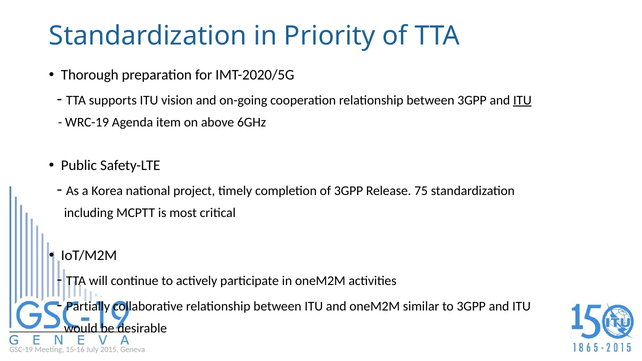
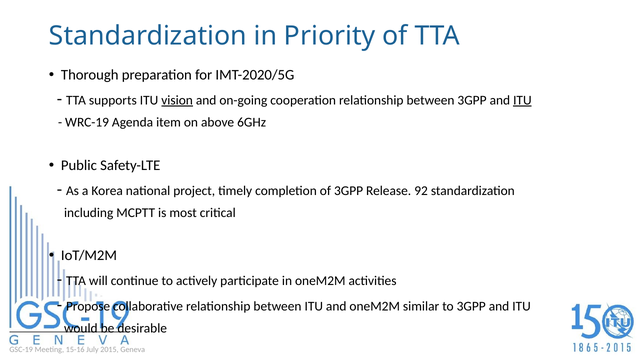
vision underline: none -> present
75: 75 -> 92
Partially: Partially -> Propose
